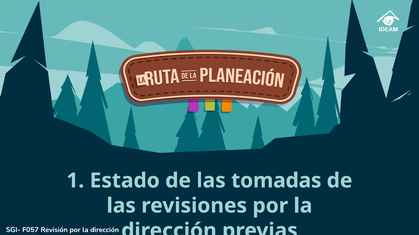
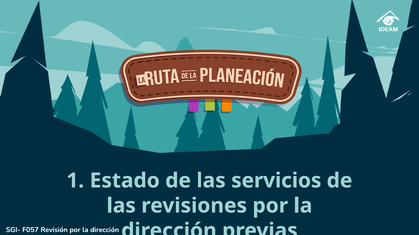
tomadas: tomadas -> servicios
